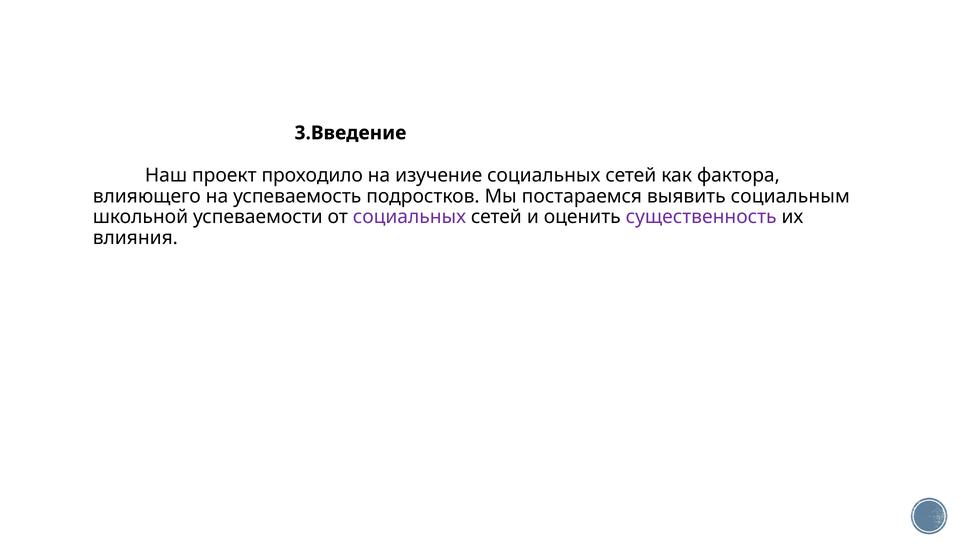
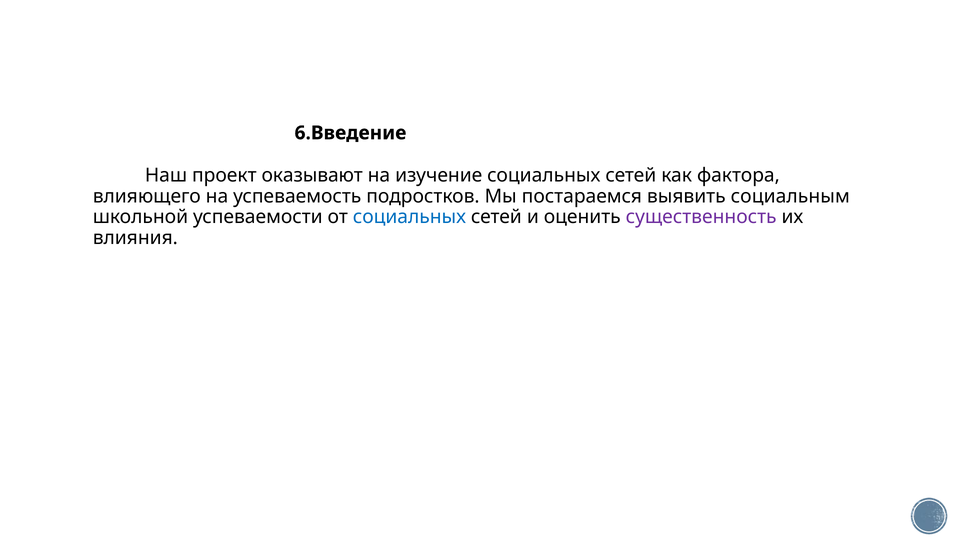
3.Введение: 3.Введение -> 6.Введение
проходило: проходило -> оказывают
социальных at (409, 217) colour: purple -> blue
